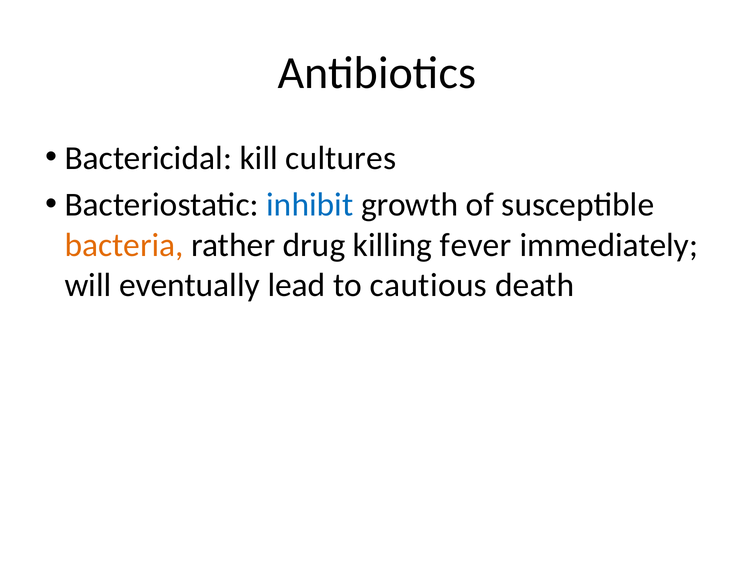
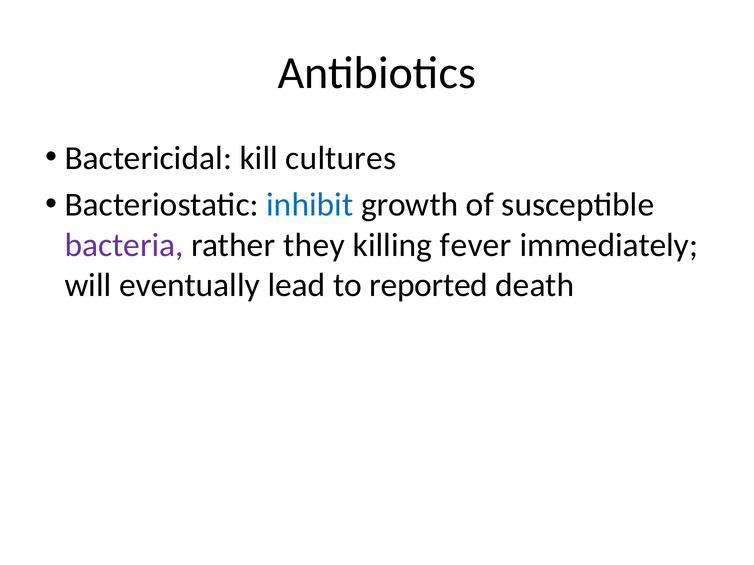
bacteria colour: orange -> purple
drug: drug -> they
cautious: cautious -> reported
